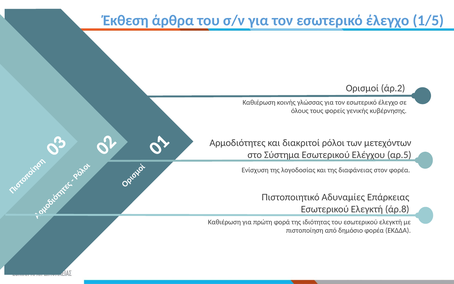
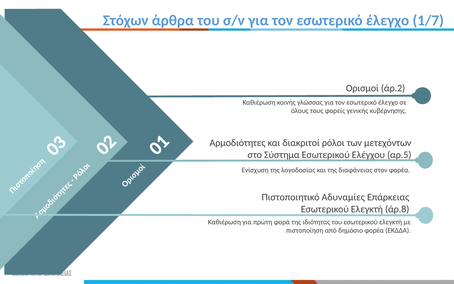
Έκθεση: Έκθεση -> Στόχων
1/5: 1/5 -> 1/7
